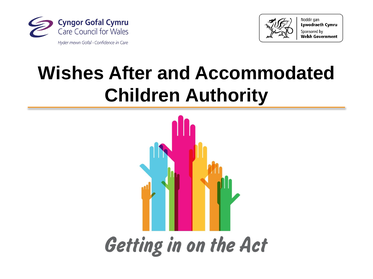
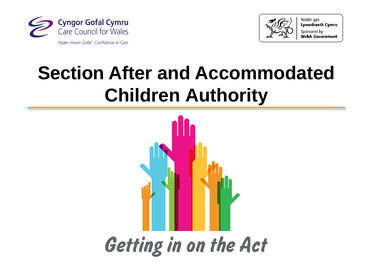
Wishes: Wishes -> Section
